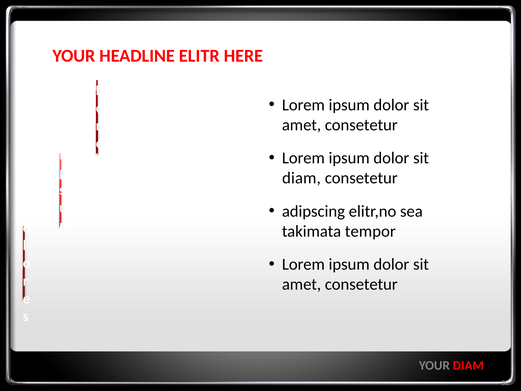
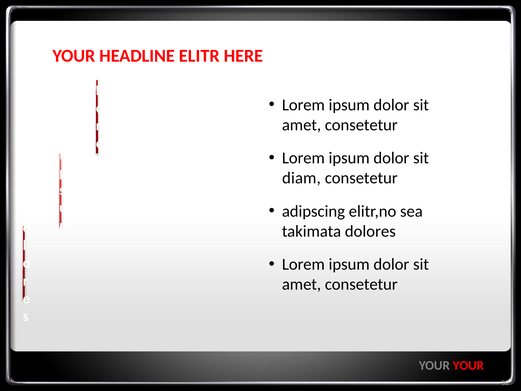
tempor: tempor -> dolores
YOUR DIAM: DIAM -> YOUR
